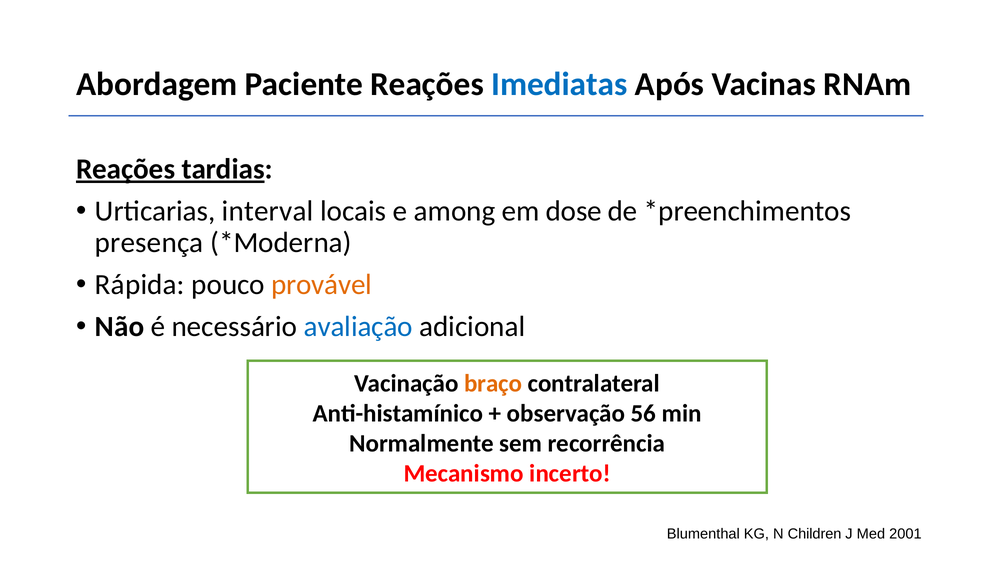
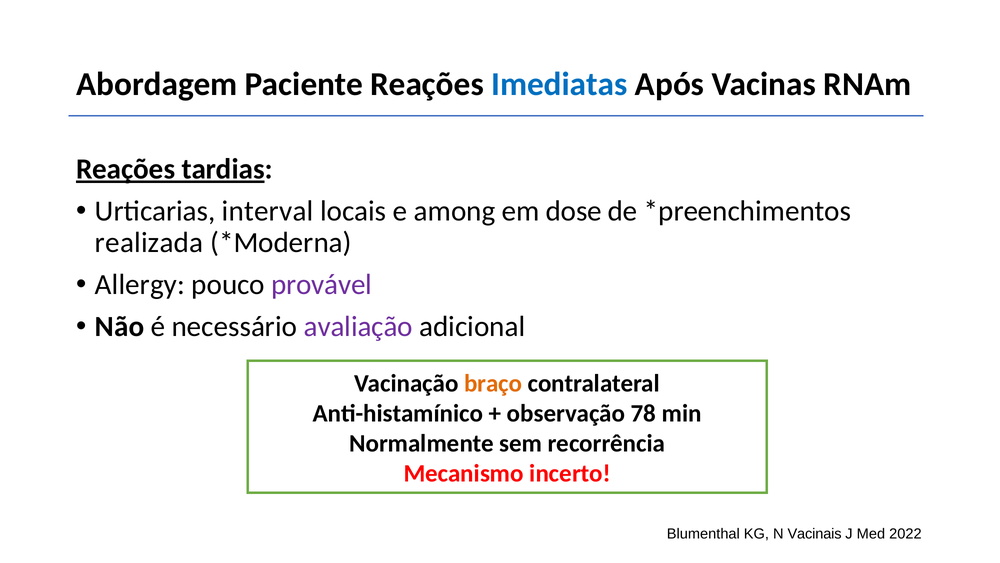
presença: presença -> realizada
Rápida: Rápida -> Allergy
provável colour: orange -> purple
avaliação colour: blue -> purple
56: 56 -> 78
Children: Children -> Vacinais
2001: 2001 -> 2022
